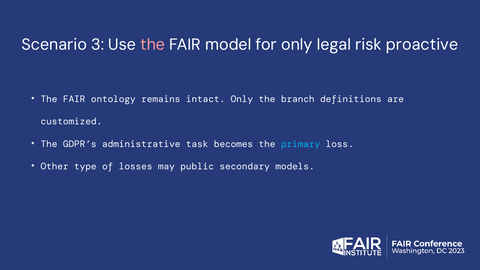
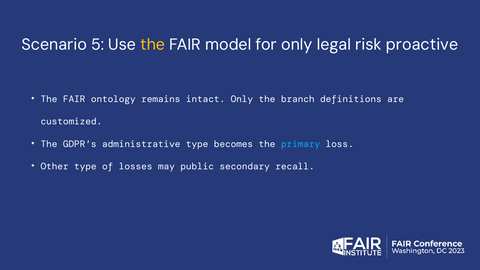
3: 3 -> 5
the at (153, 44) colour: pink -> yellow
administrative task: task -> type
models: models -> recall
